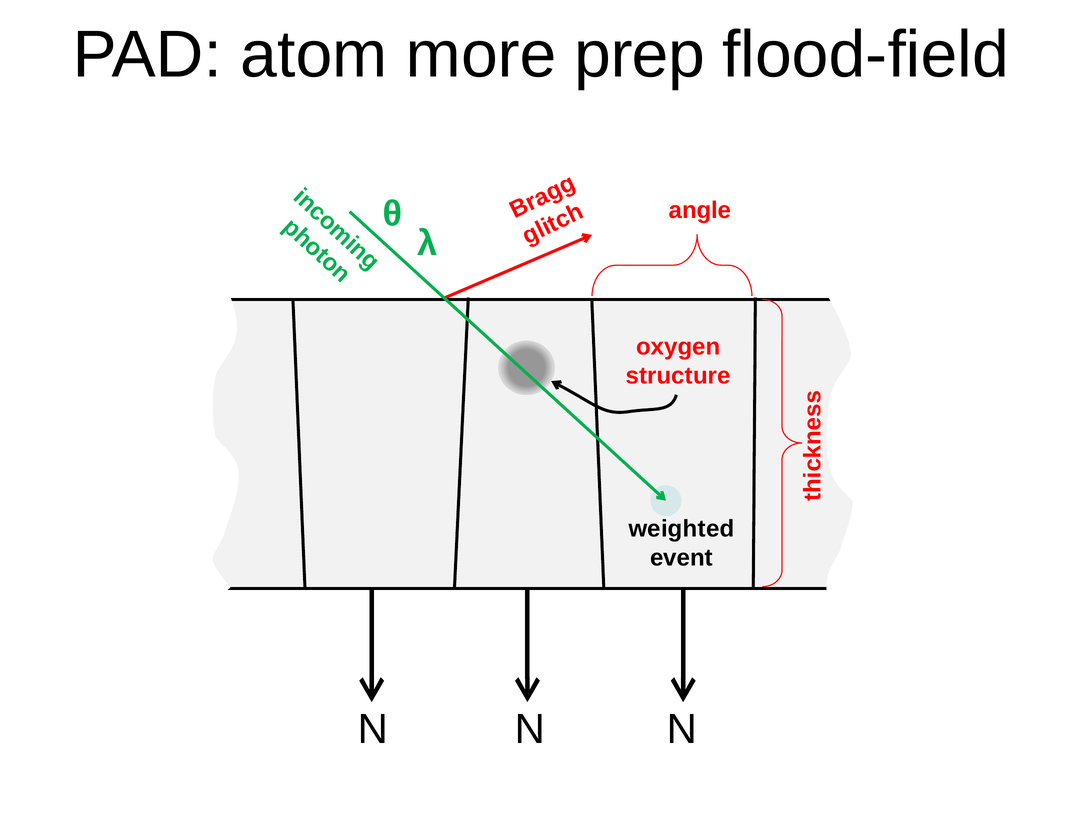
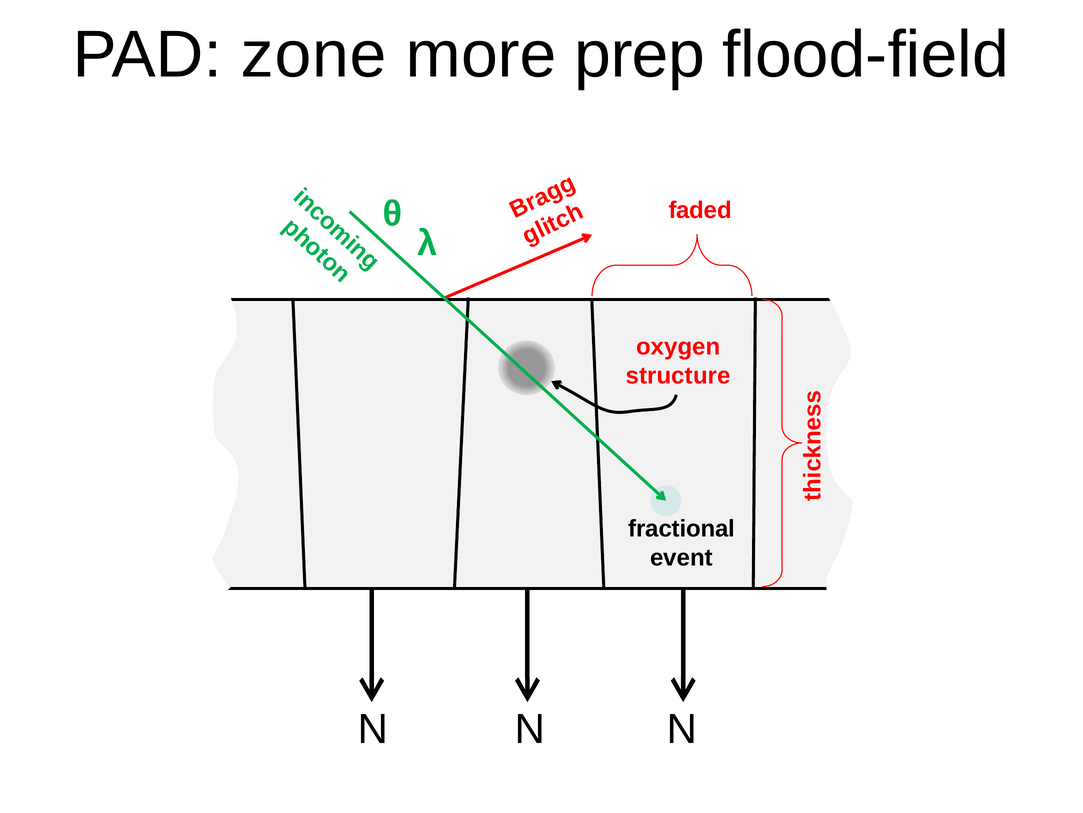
atom: atom -> zone
angle: angle -> faded
weighted: weighted -> fractional
